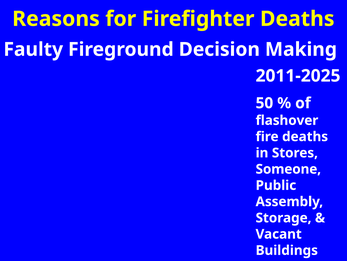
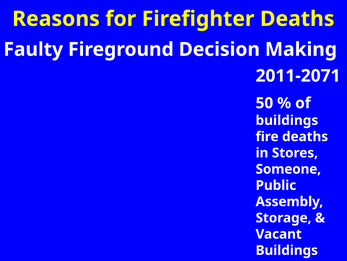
2011-2025: 2011-2025 -> 2011-2071
flashover at (287, 120): flashover -> buildings
